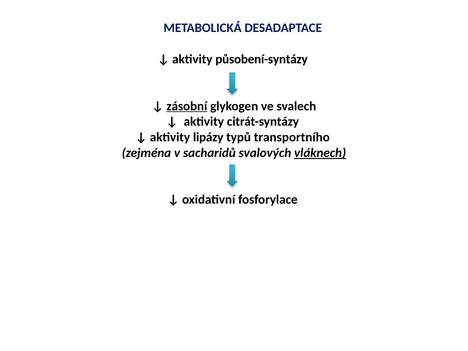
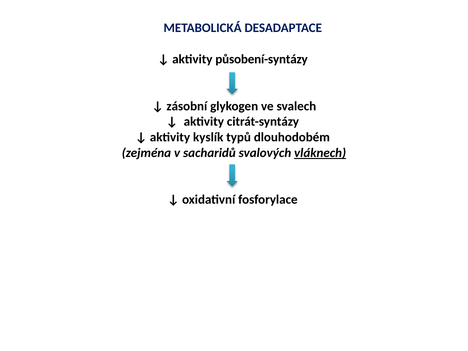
zásobní underline: present -> none
lipázy: lipázy -> kyslík
transportního: transportního -> dlouhodobém
